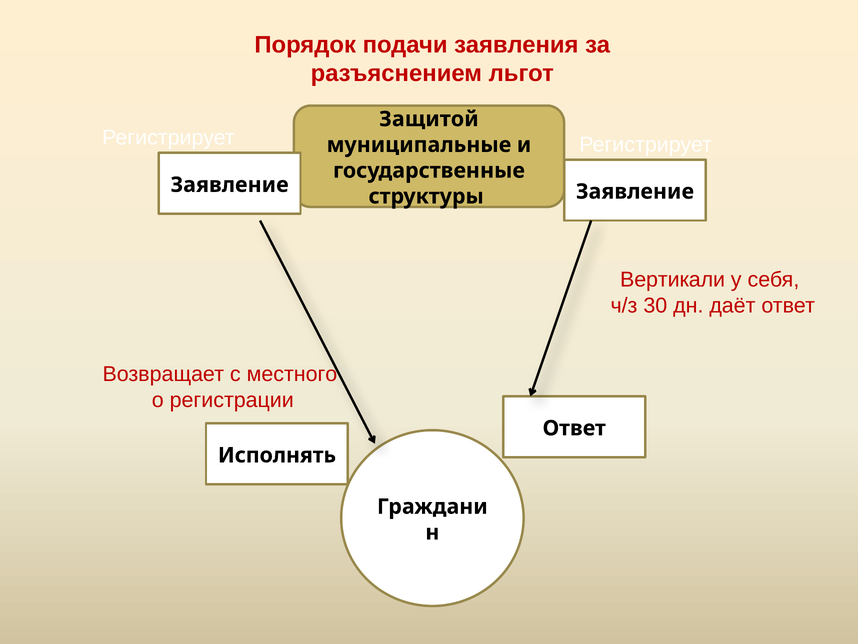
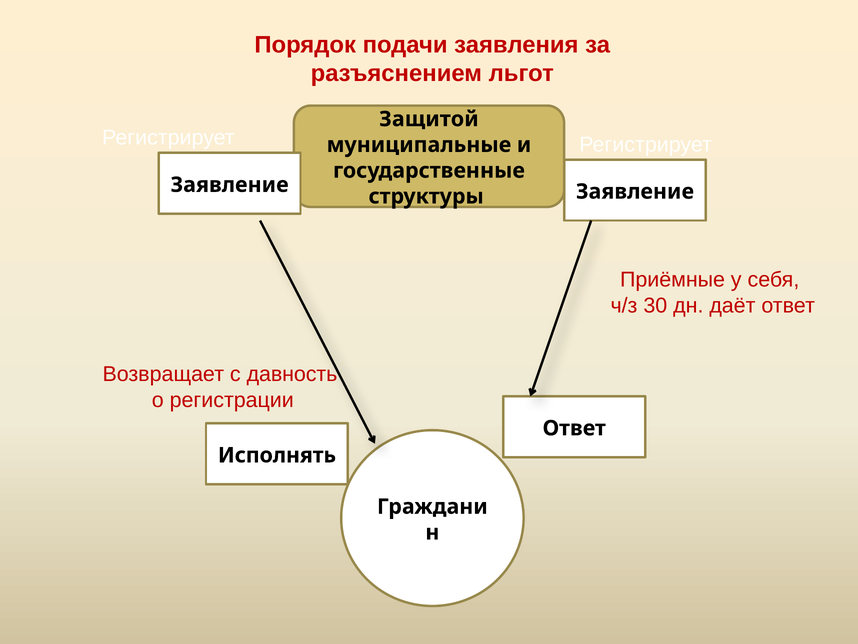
Вертикали: Вертикали -> Приёмные
местного: местного -> давность
